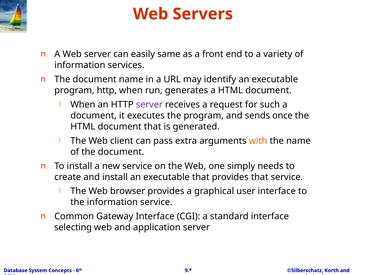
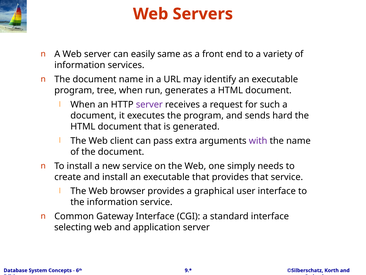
program http: http -> tree
once: once -> hard
with colour: orange -> purple
